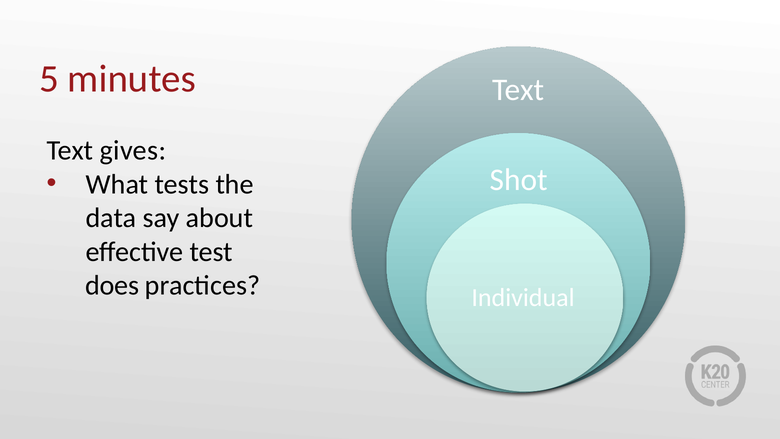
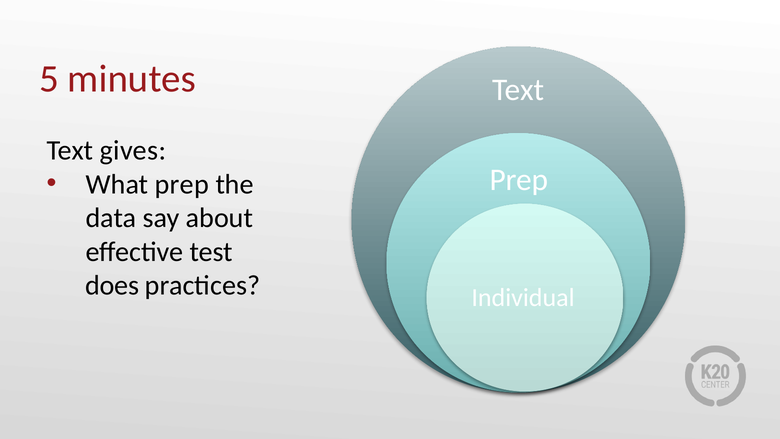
Shot at (519, 180): Shot -> Prep
What tests: tests -> prep
